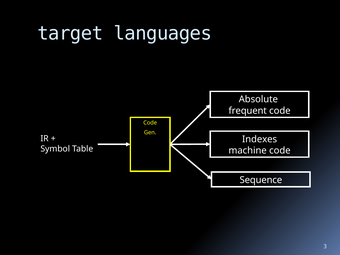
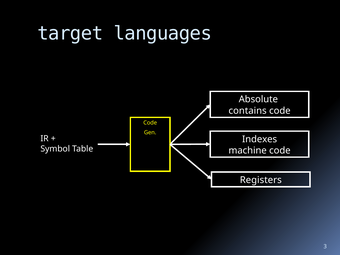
frequent: frequent -> contains
Sequence: Sequence -> Registers
